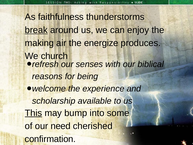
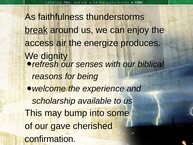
making: making -> access
church: church -> dignity
This underline: present -> none
need: need -> gave
